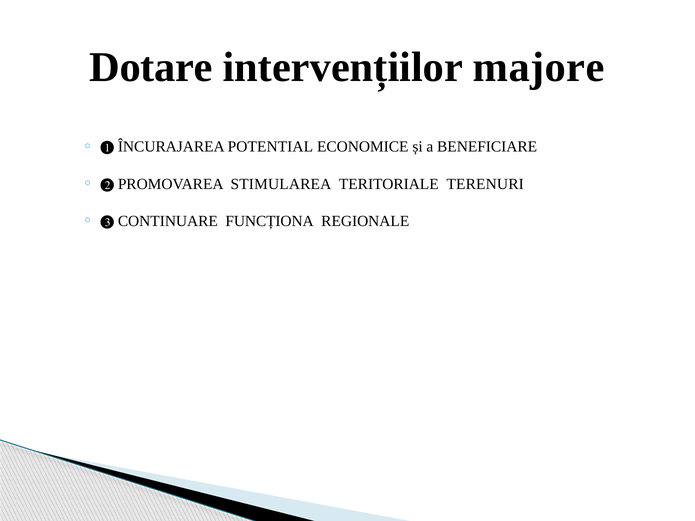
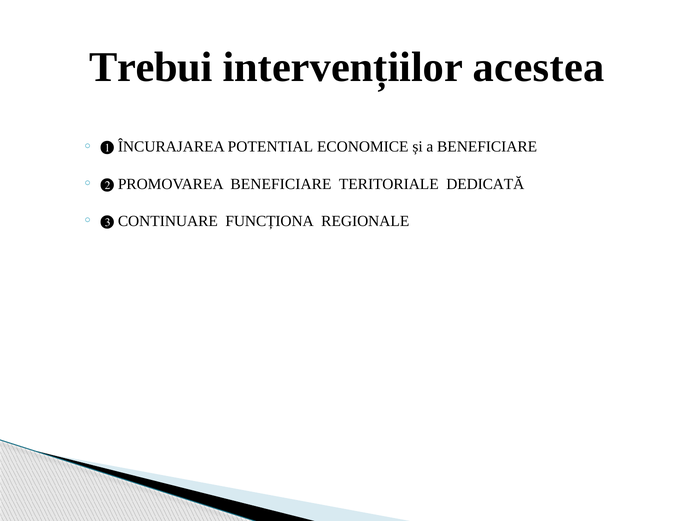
Dotare: Dotare -> Trebui
majore: majore -> acestea
STIMULAREA at (281, 184): STIMULAREA -> BENEFICIARE
TERENURI: TERENURI -> DEDICATĂ
